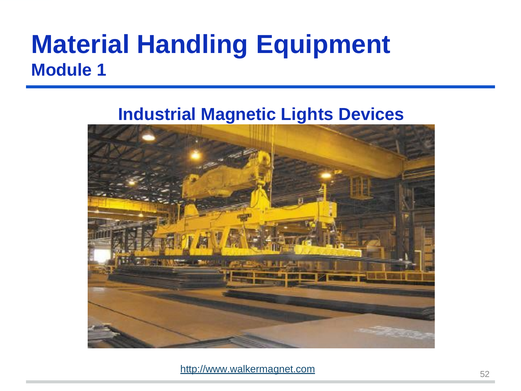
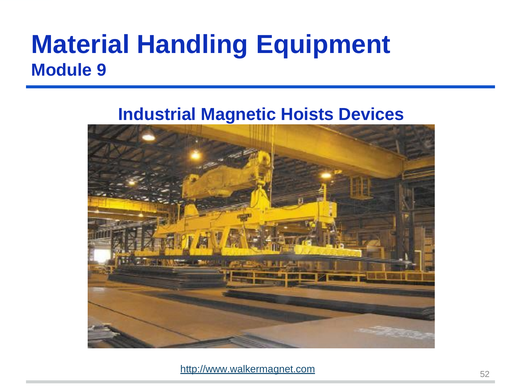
1: 1 -> 9
Lights: Lights -> Hoists
